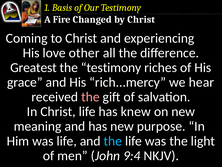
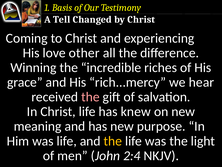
Fire: Fire -> Tell
Greatest: Greatest -> Winning
the testimony: testimony -> incredible
the at (113, 141) colour: light blue -> yellow
9:4: 9:4 -> 2:4
